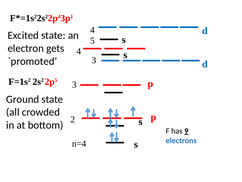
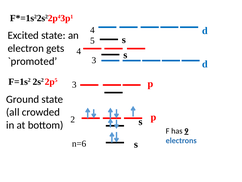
n=4: n=4 -> n=6
